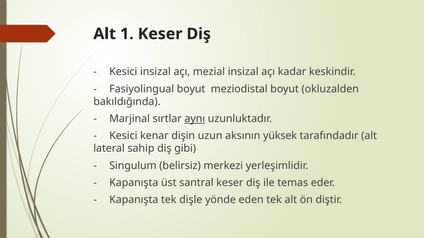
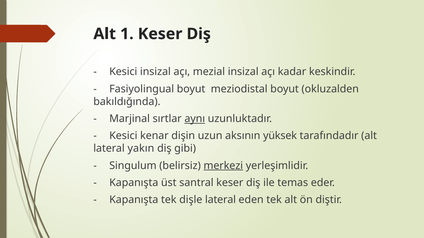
sahip: sahip -> yakın
merkezi underline: none -> present
dişle yönde: yönde -> lateral
